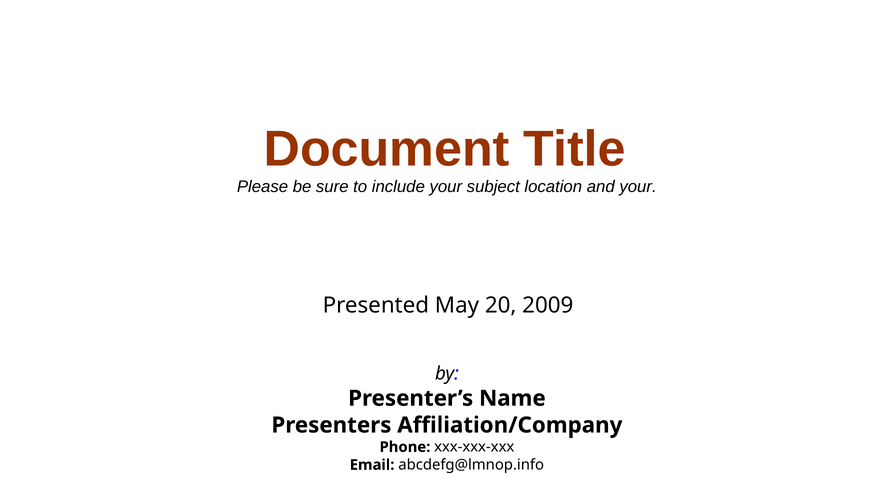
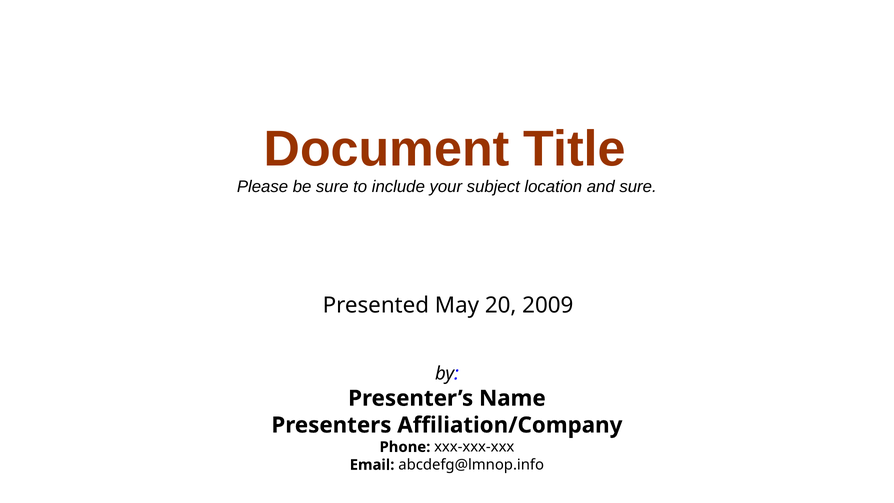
and your: your -> sure
